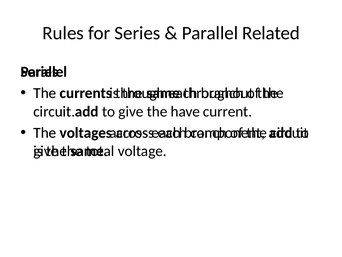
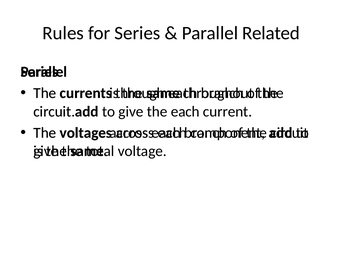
the have: have -> each
